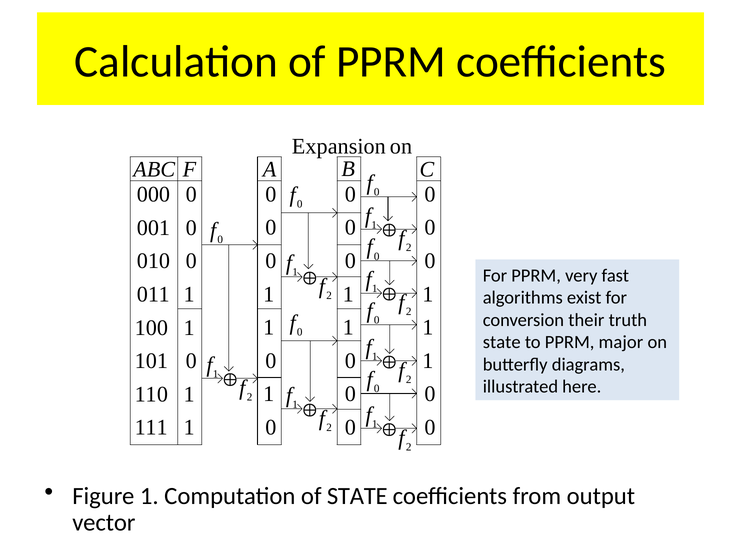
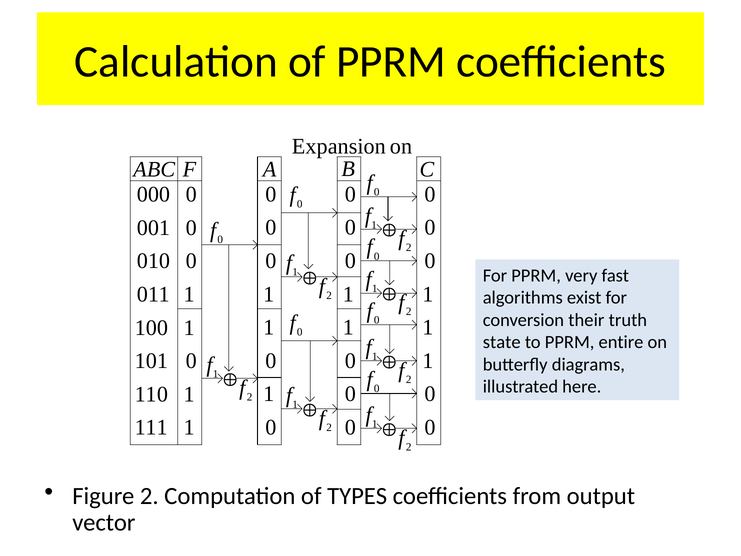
major: major -> entire
Figure 1: 1 -> 2
of STATE: STATE -> TYPES
